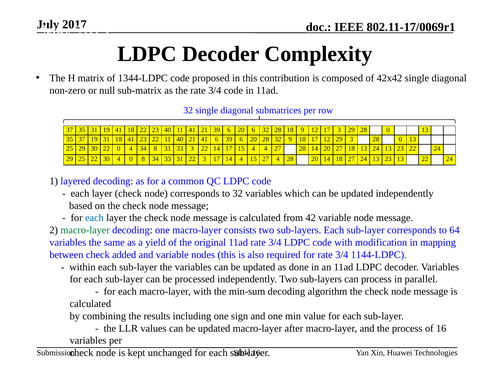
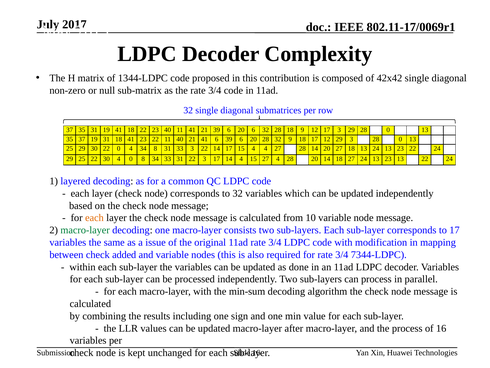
each at (94, 218) colour: blue -> orange
42: 42 -> 10
to 64: 64 -> 17
yield: yield -> issue
1144-LDPC: 1144-LDPC -> 7344-LDPC
